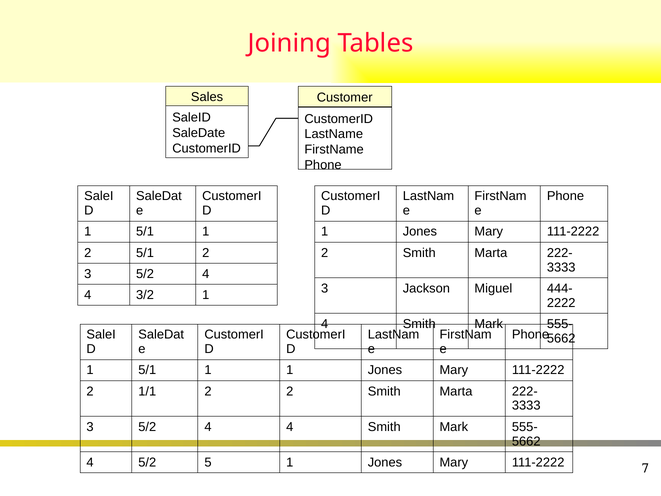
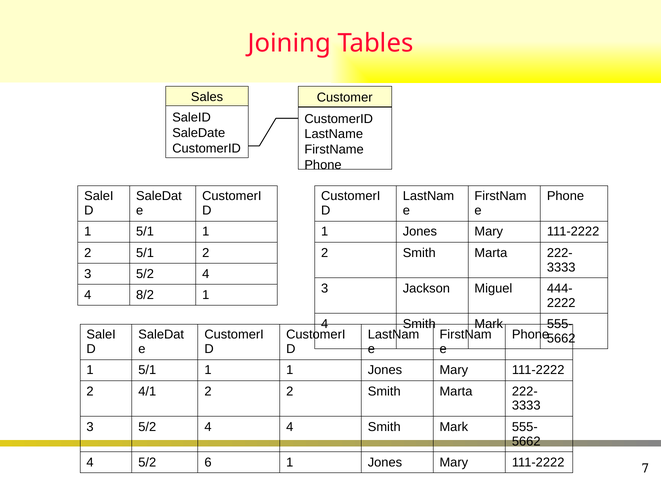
3/2: 3/2 -> 8/2
1/1: 1/1 -> 4/1
5: 5 -> 6
